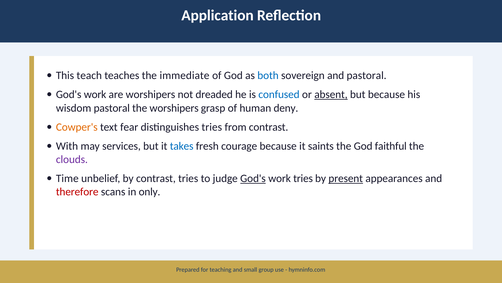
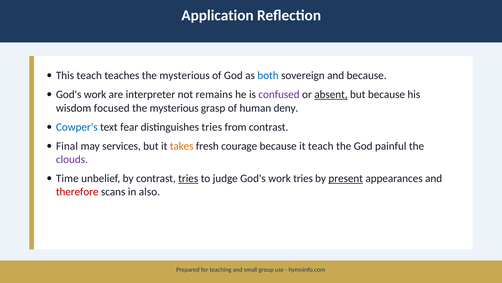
teaches the immediate: immediate -> mysterious
and pastoral: pastoral -> because
are worshipers: worshipers -> interpreter
dreaded: dreaded -> remains
confused colour: blue -> purple
wisdom pastoral: pastoral -> focused
worshipers at (174, 108): worshipers -> mysterious
Cowper's colour: orange -> blue
With: With -> Final
takes colour: blue -> orange
it saints: saints -> teach
faithful: faithful -> painful
tries at (188, 178) underline: none -> present
God's at (253, 178) underline: present -> none
only: only -> also
